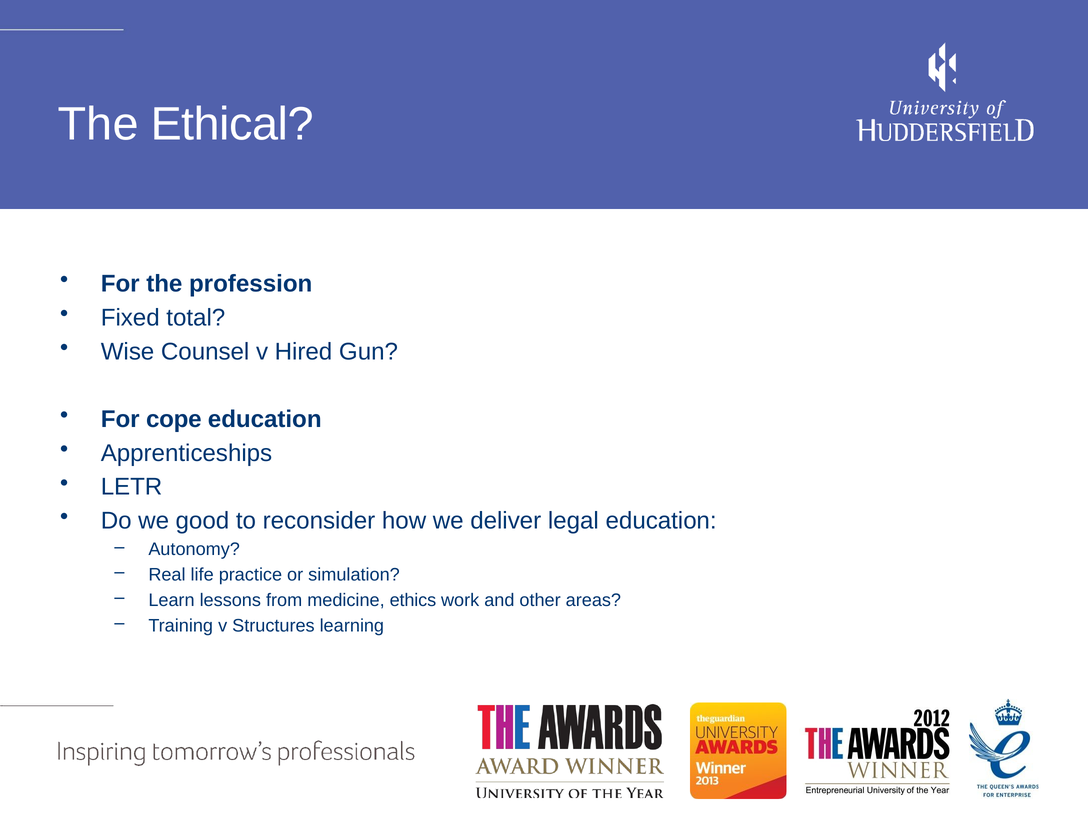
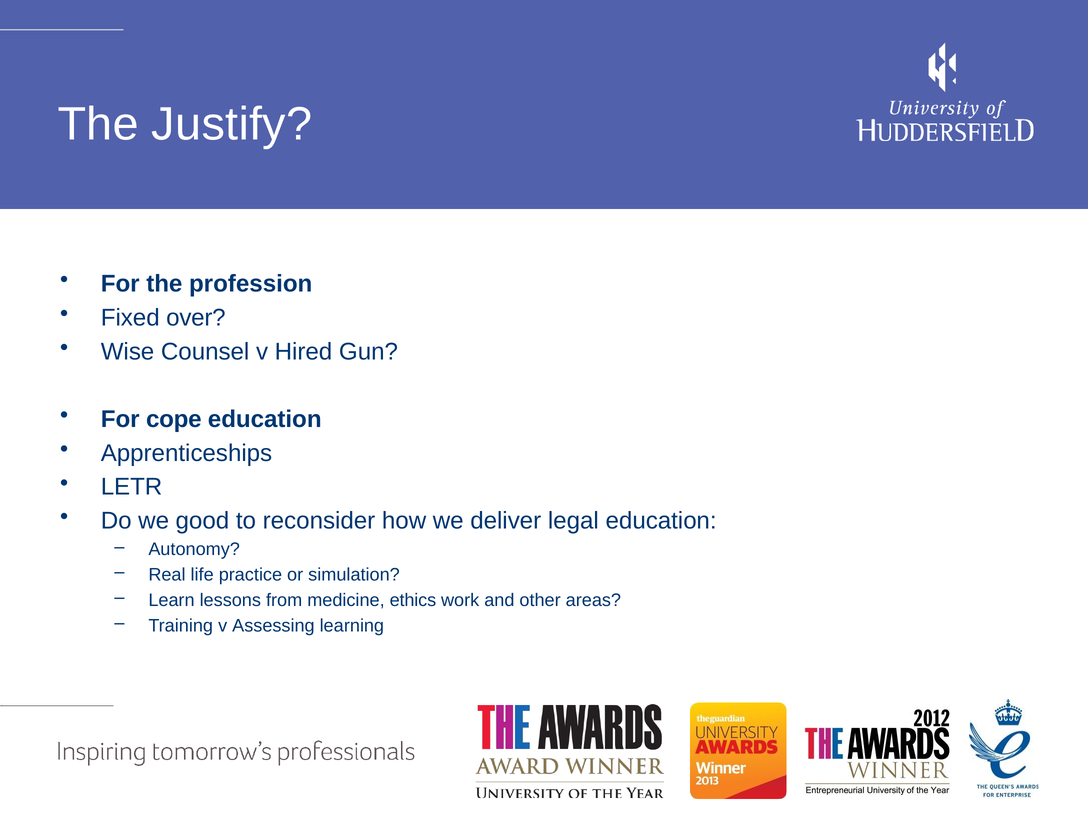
Ethical: Ethical -> Justify
total: total -> over
Structures: Structures -> Assessing
